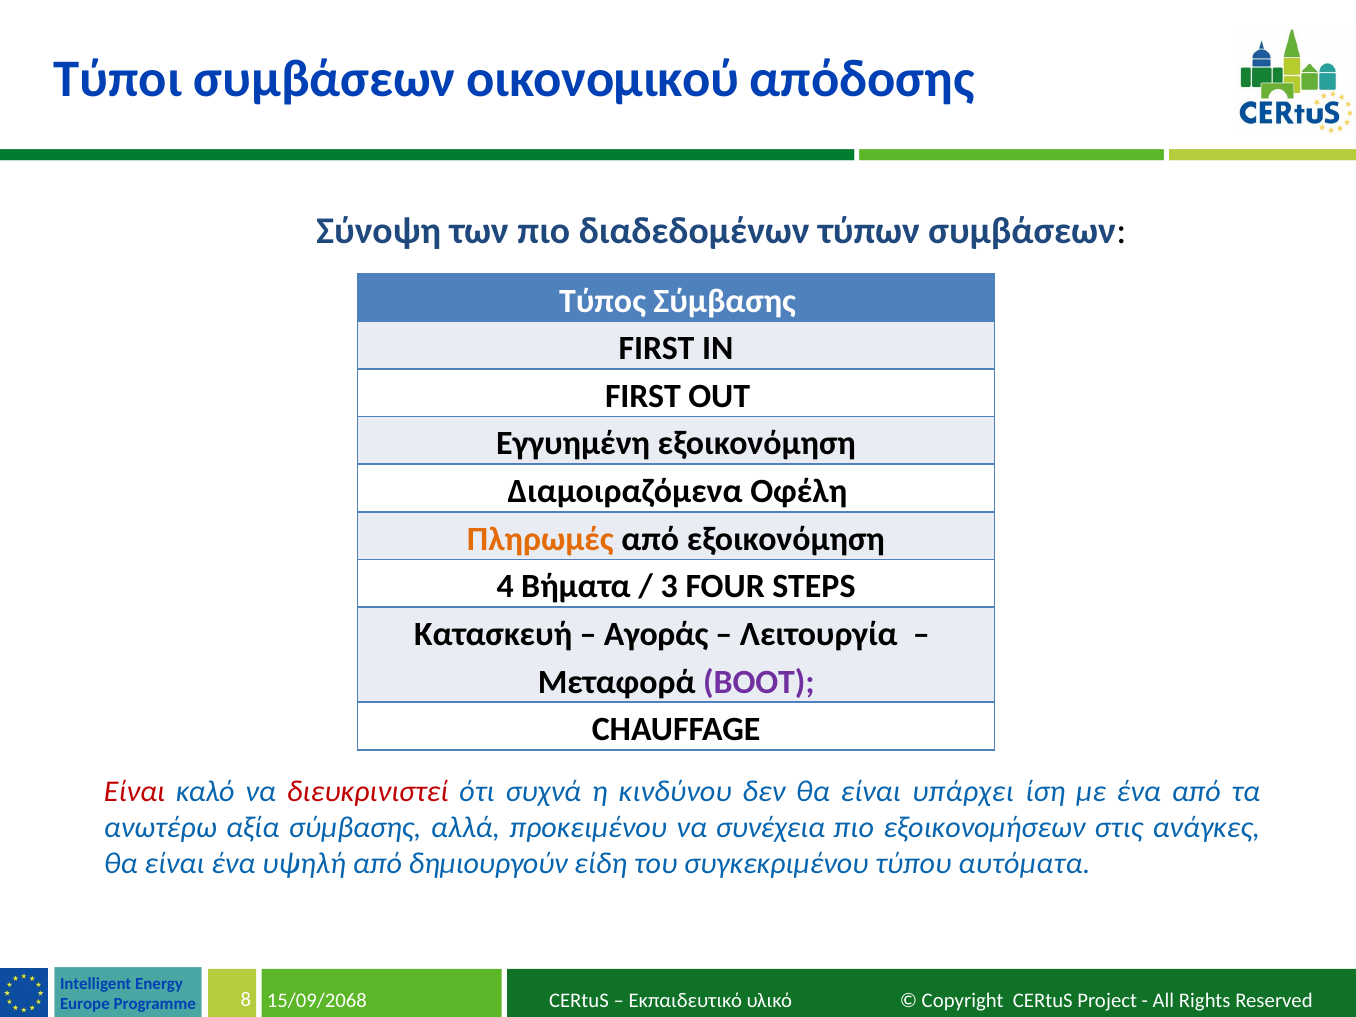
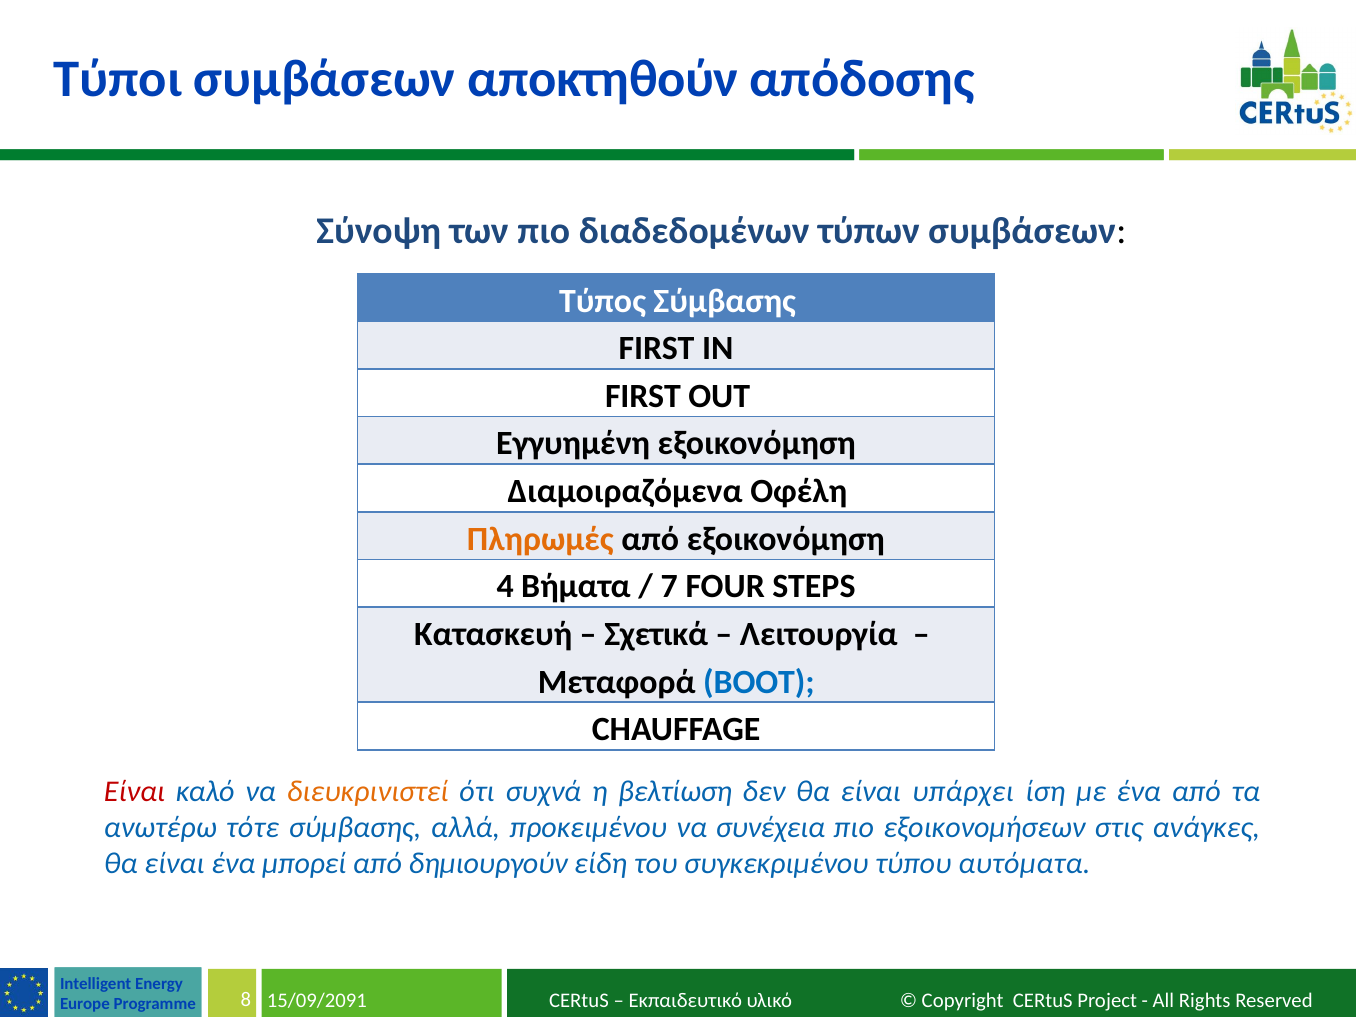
οικονομικού: οικονομικού -> αποκτηθούν
3: 3 -> 7
Αγοράς: Αγοράς -> Σχετικά
BOOT colour: purple -> blue
διευκρινιστεί colour: red -> orange
κινδύνου: κινδύνου -> βελτίωση
αξία: αξία -> τότε
υψηλή: υψηλή -> μπορεί
15/09/2068: 15/09/2068 -> 15/09/2091
